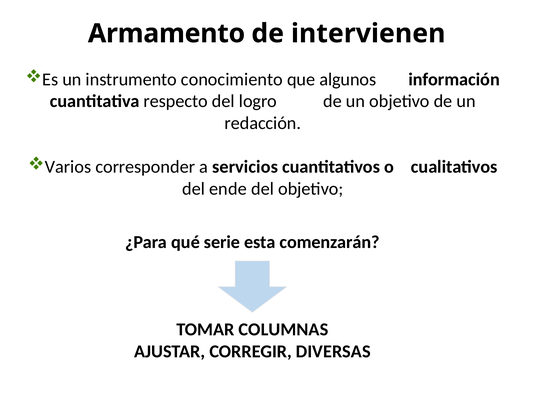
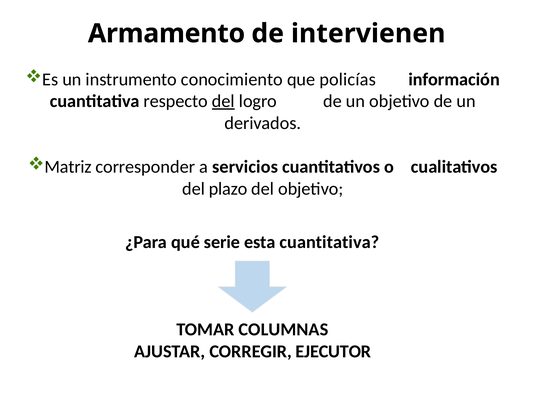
algunos: algunos -> policías
del at (223, 101) underline: none -> present
redacción: redacción -> derivados
Varios: Varios -> Matriz
ende: ende -> plazo
esta comenzarán: comenzarán -> cuantitativa
DIVERSAS: DIVERSAS -> EJECUTOR
